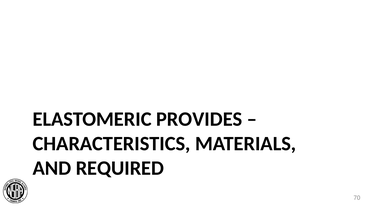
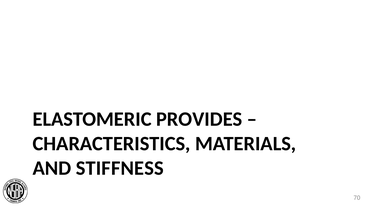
REQUIRED: REQUIRED -> STIFFNESS
